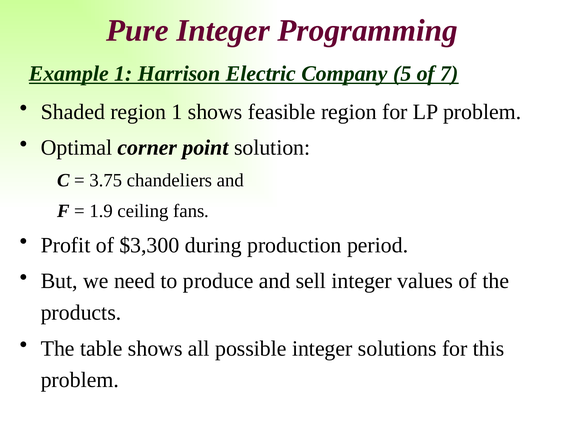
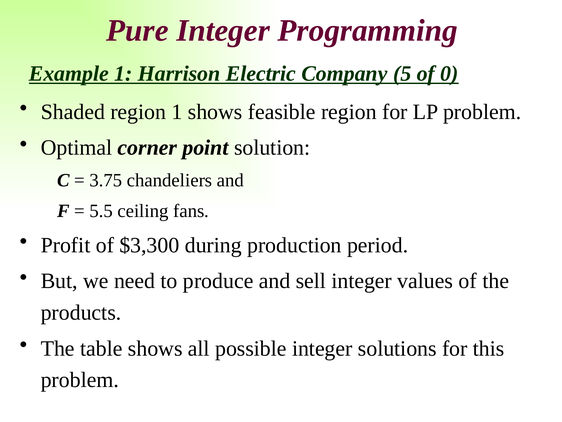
7: 7 -> 0
1.9: 1.9 -> 5.5
